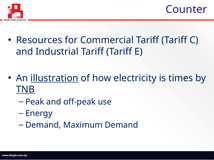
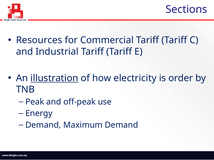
Counter: Counter -> Sections
times: times -> order
TNB underline: present -> none
